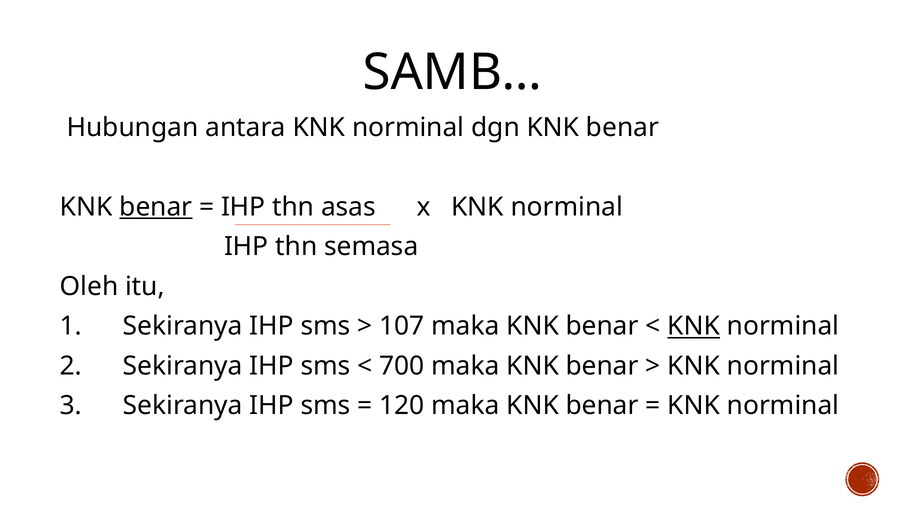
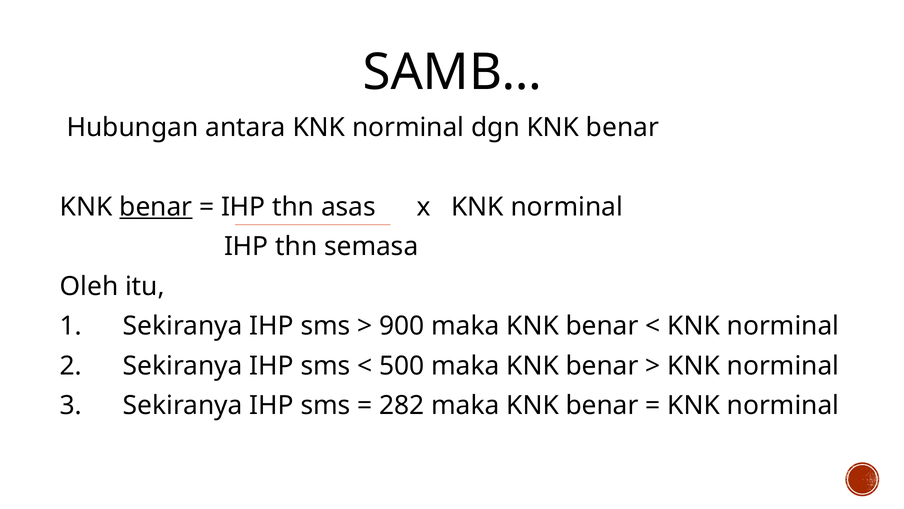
107: 107 -> 900
KNK at (694, 326) underline: present -> none
700: 700 -> 500
120: 120 -> 282
